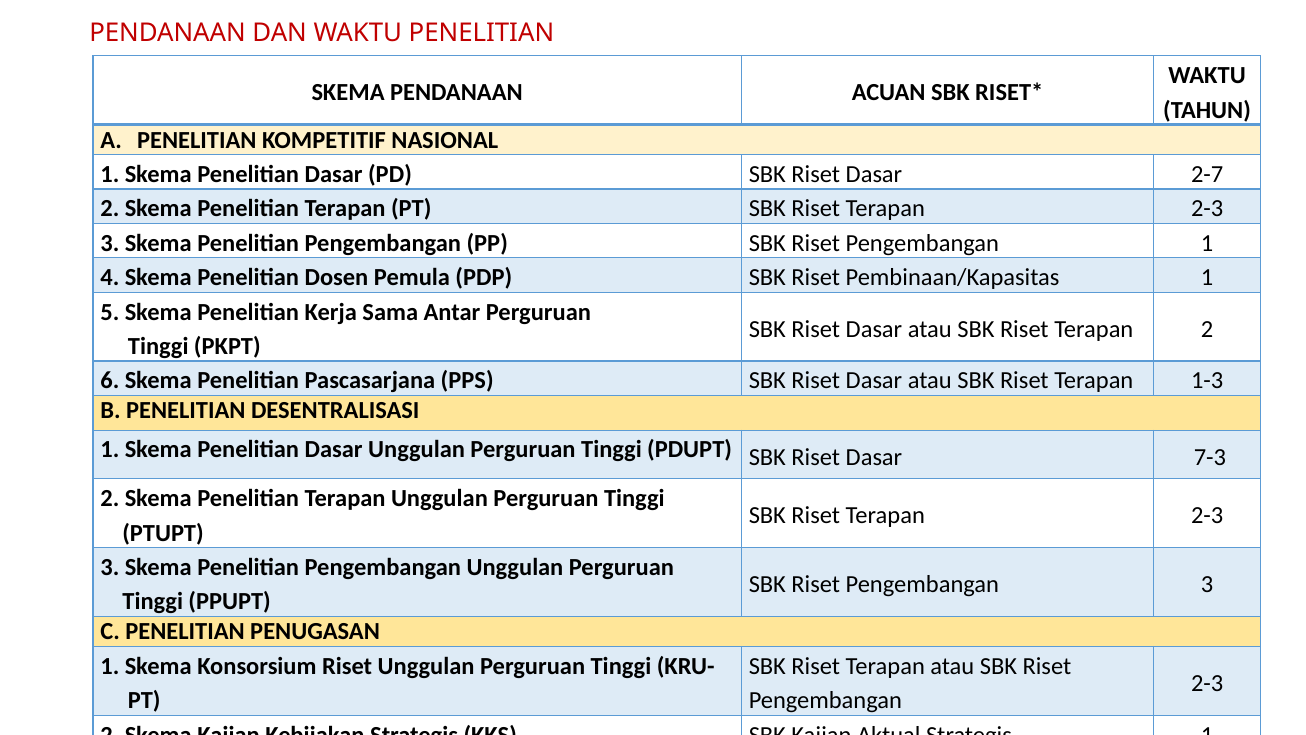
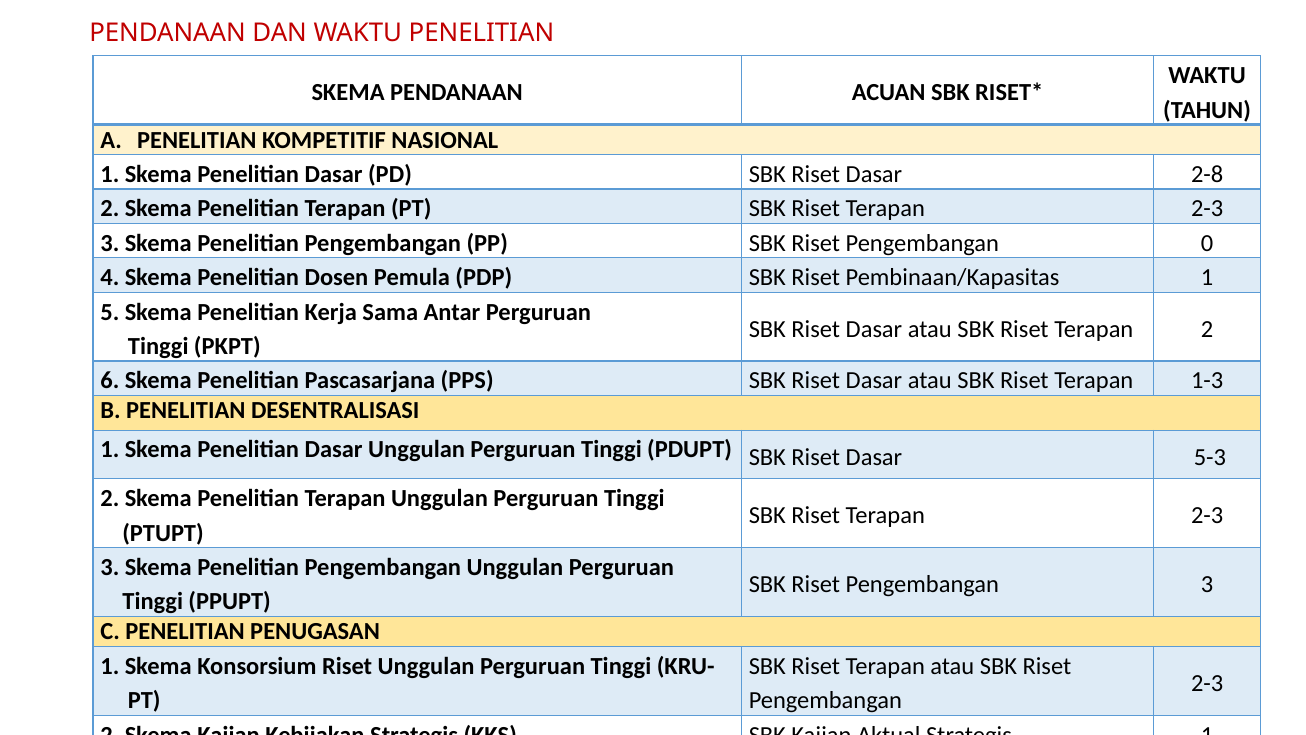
2-7: 2-7 -> 2-8
Pengembangan 1: 1 -> 0
7-3: 7-3 -> 5-3
